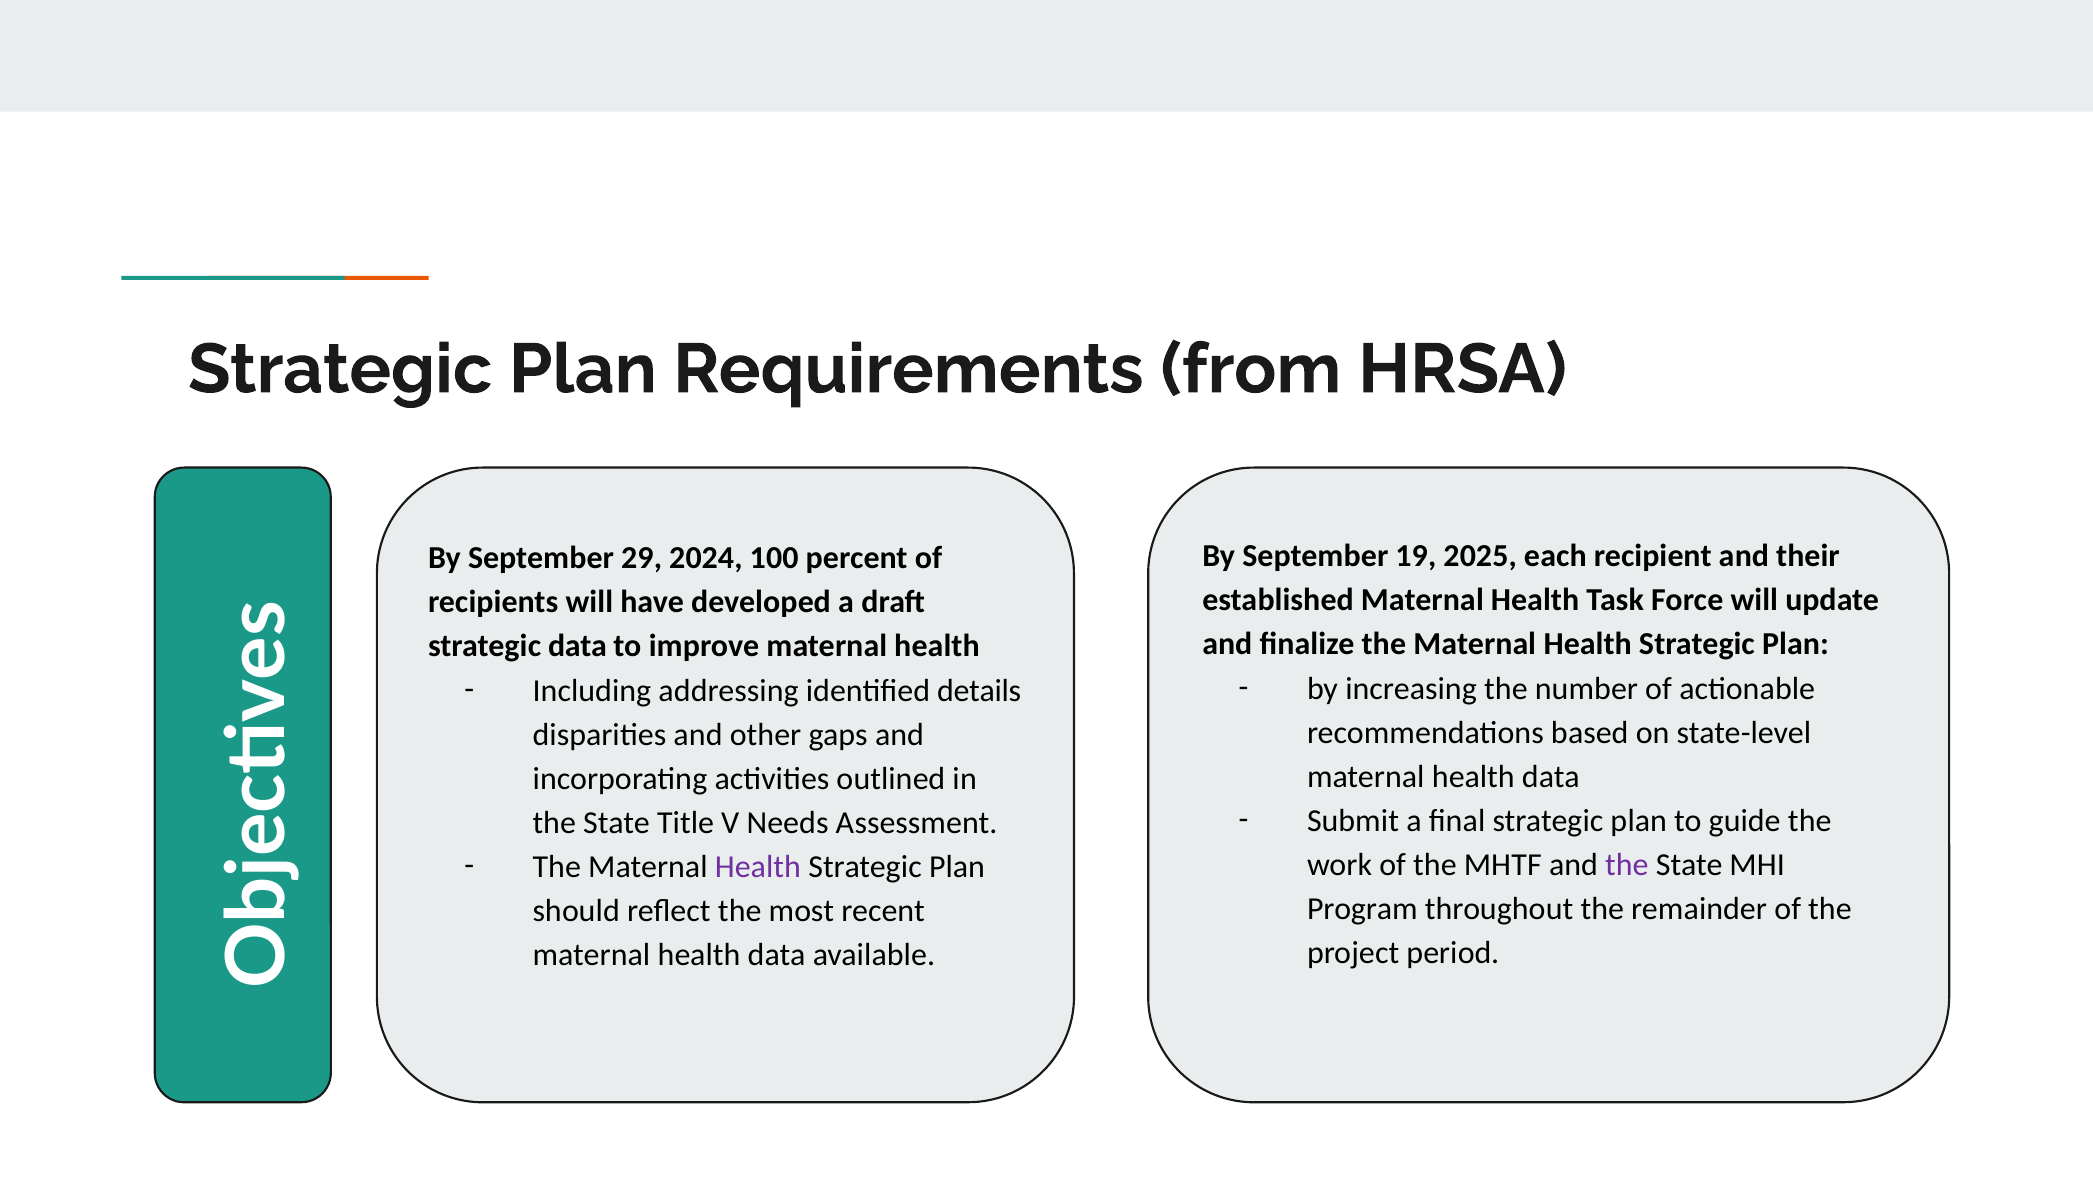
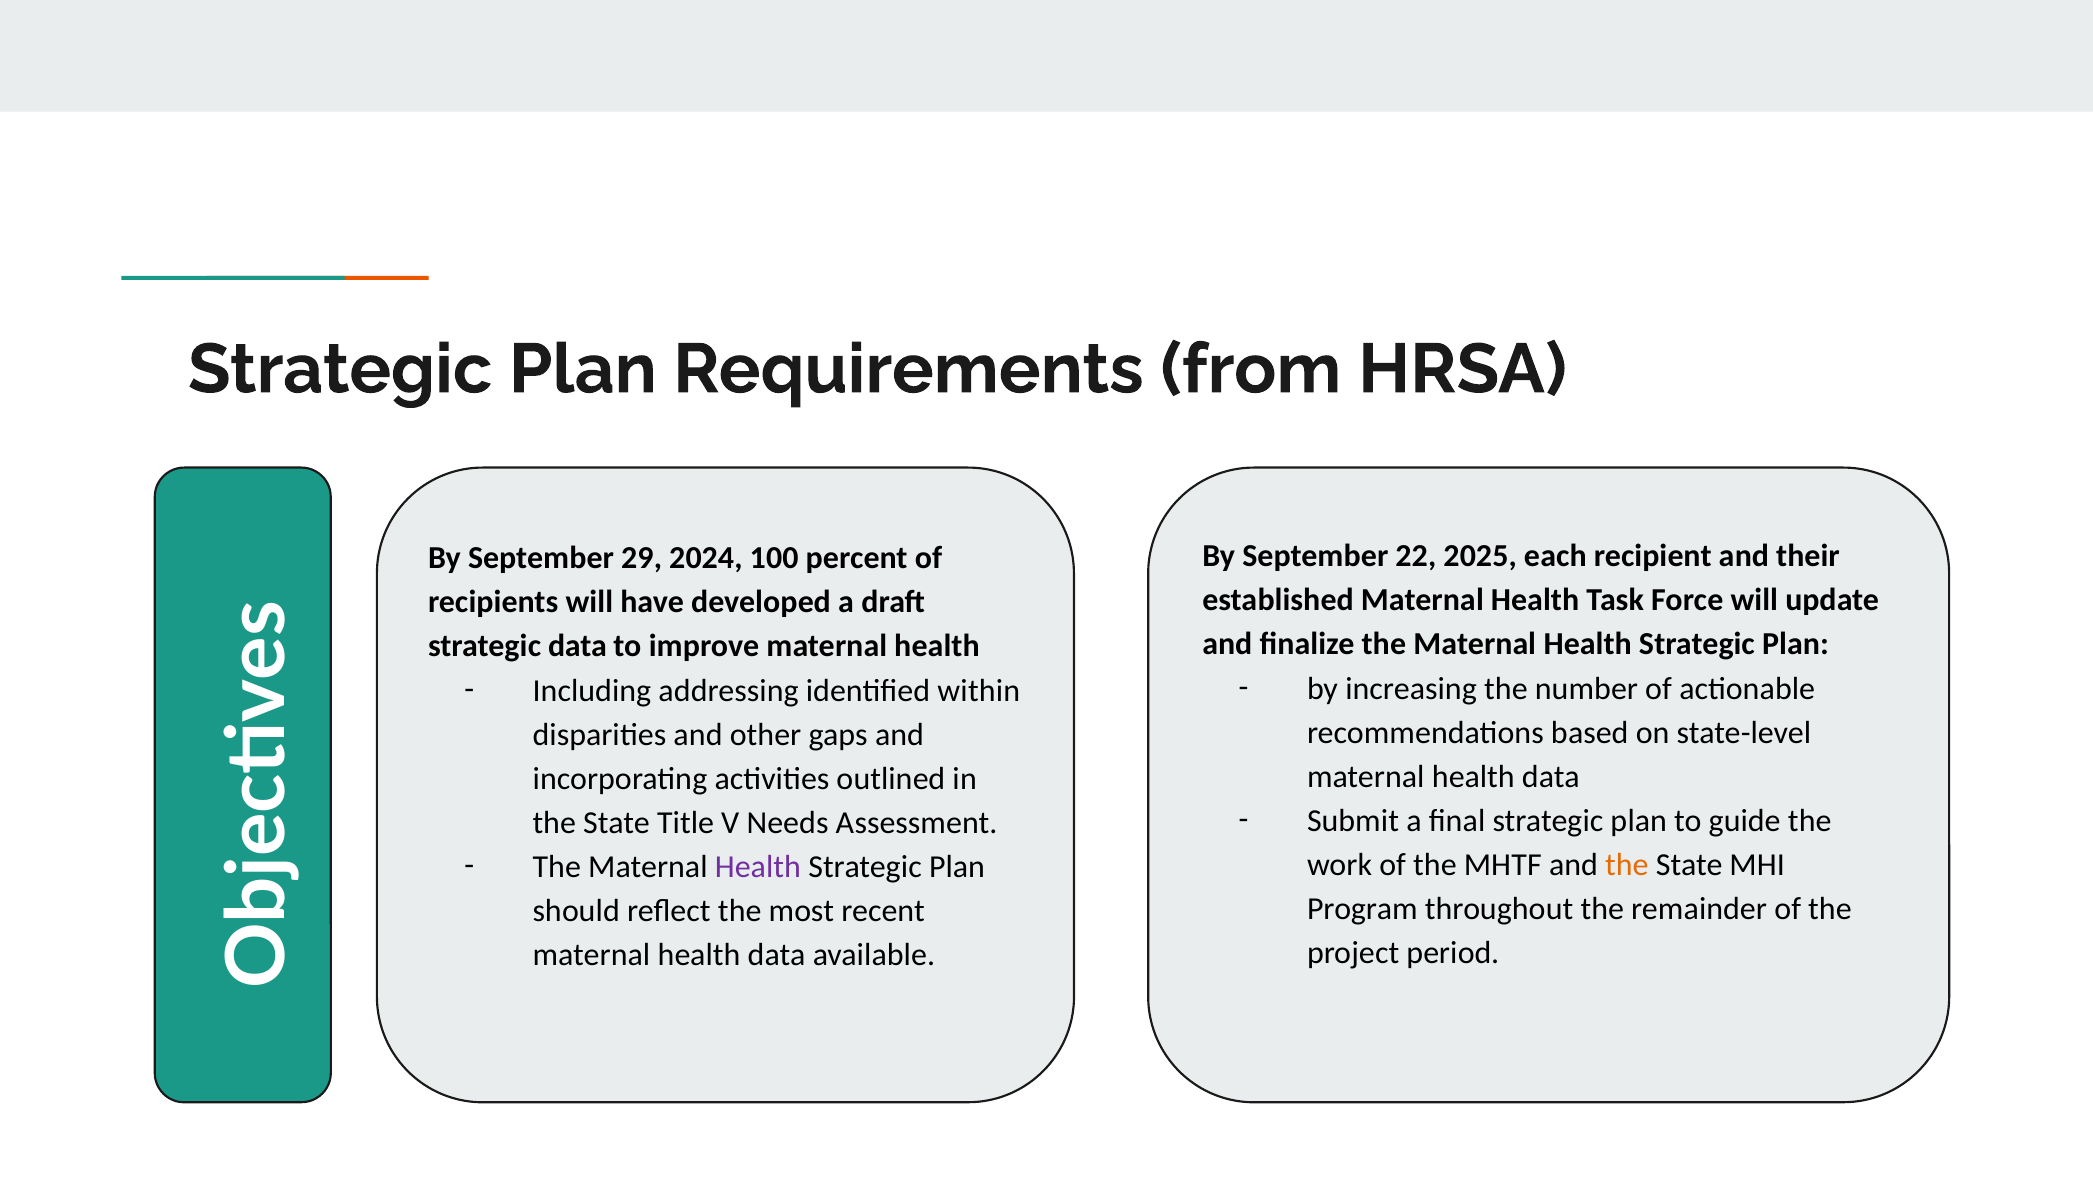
19: 19 -> 22
details: details -> within
the at (1627, 865) colour: purple -> orange
